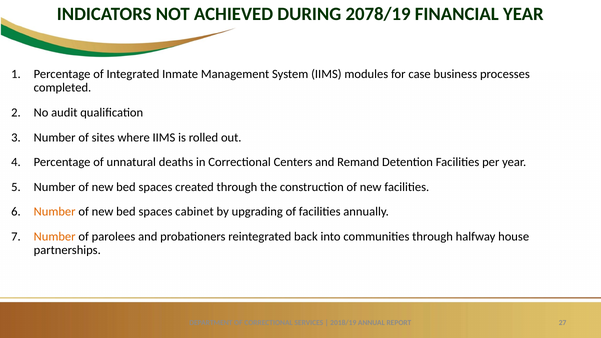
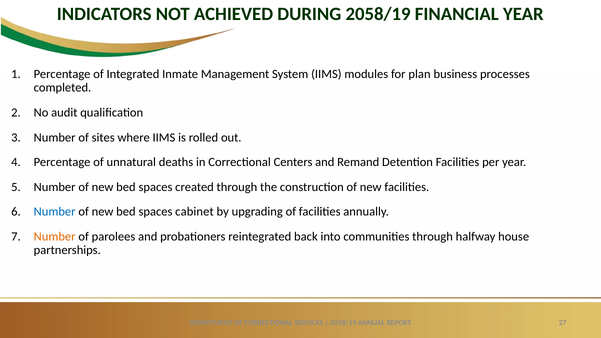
2078/19: 2078/19 -> 2058/19
case: case -> plan
Number at (55, 212) colour: orange -> blue
